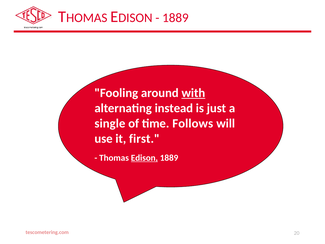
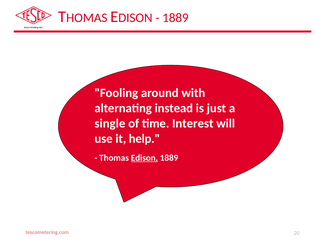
with underline: present -> none
Follows: Follows -> Interest
first: first -> help
